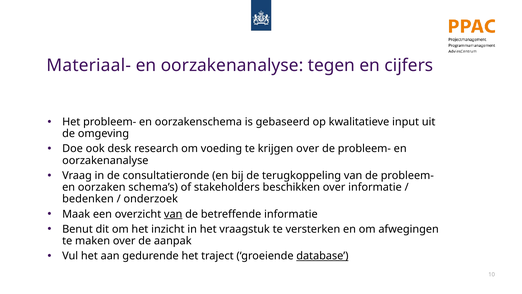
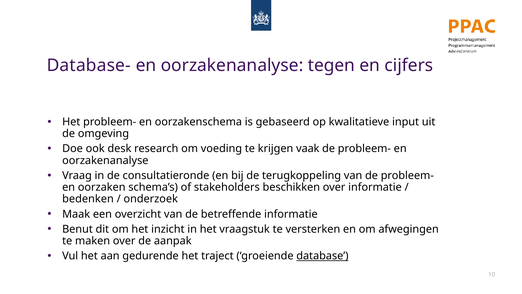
Materiaal-: Materiaal- -> Database-
krijgen over: over -> vaak
van at (173, 214) underline: present -> none
